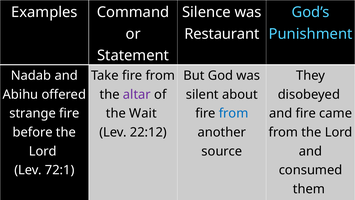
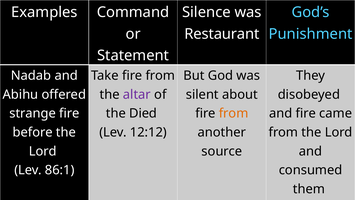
Wait: Wait -> Died
from at (234, 113) colour: blue -> orange
22:12: 22:12 -> 12:12
72:1: 72:1 -> 86:1
